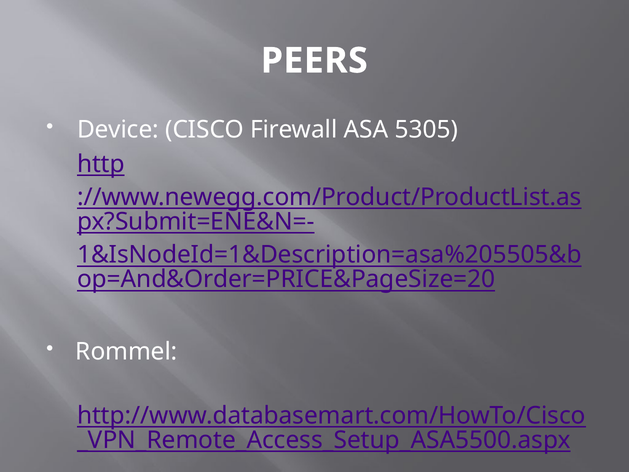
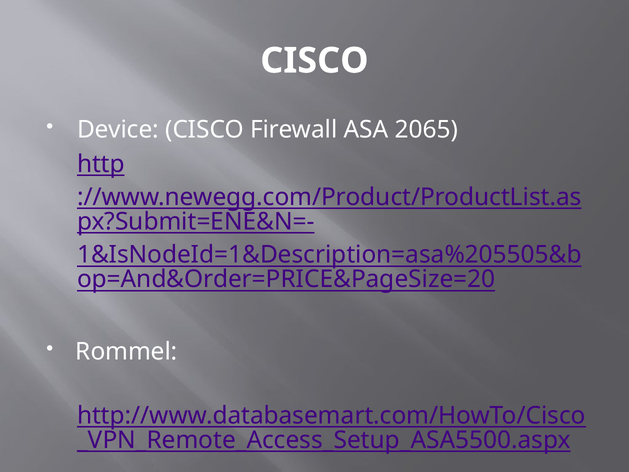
PEERS at (314, 61): PEERS -> CISCO
5305: 5305 -> 2065
